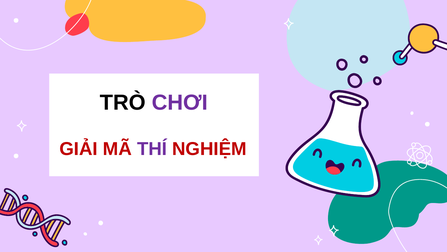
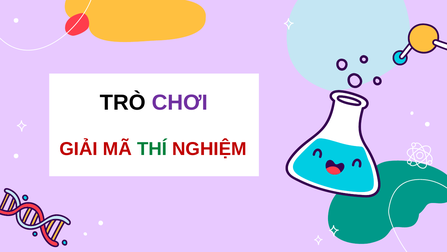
THÍ colour: purple -> green
